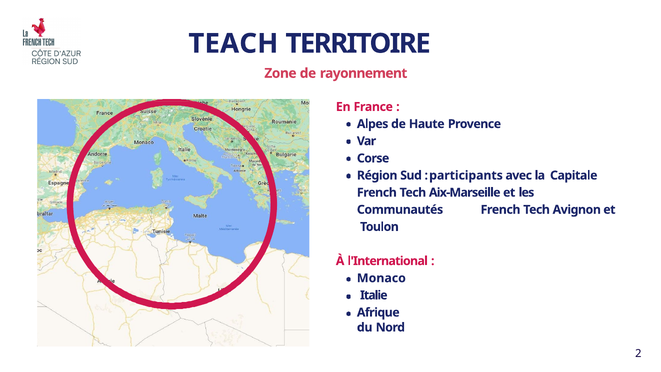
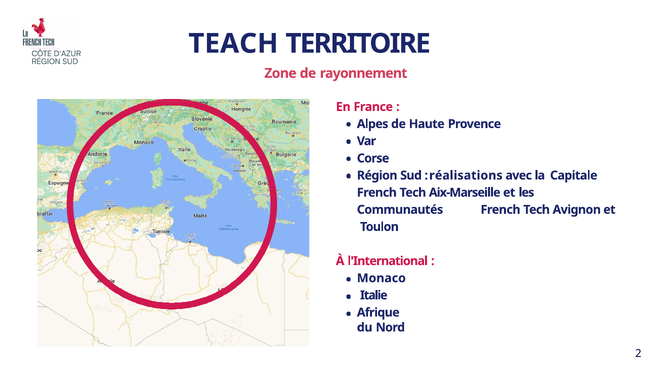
participants: participants -> réalisations
